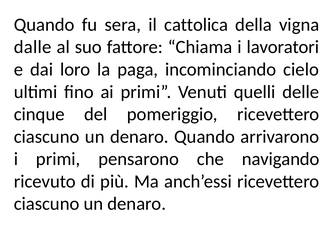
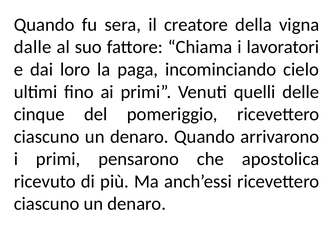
cattolica: cattolica -> creatore
navigando: navigando -> apostolica
